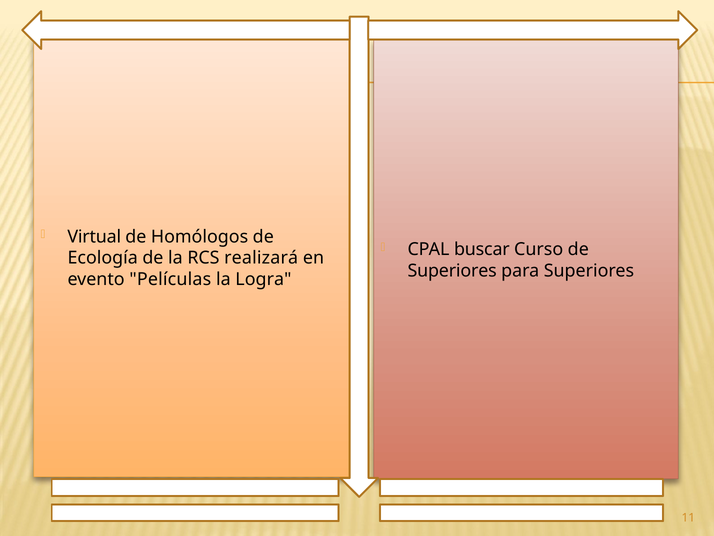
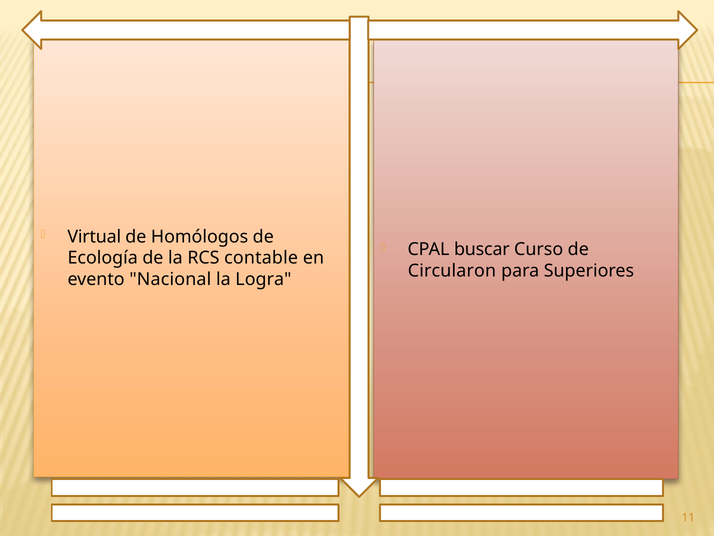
realizará: realizará -> contable
Superiores at (452, 271): Superiores -> Circularon
Películas: Películas -> Nacional
